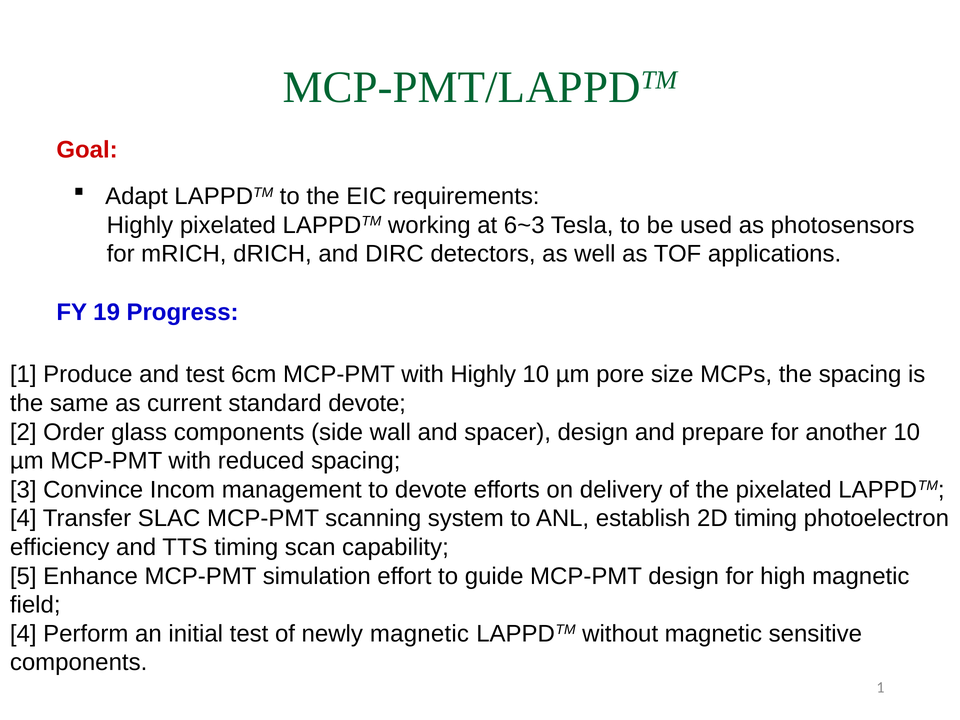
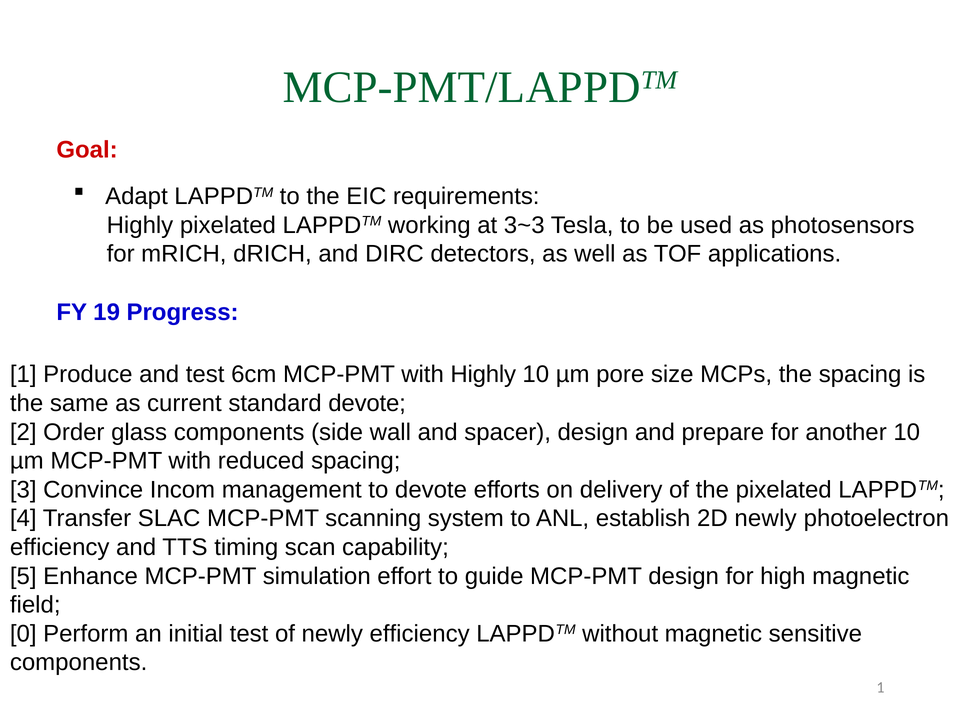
6~3: 6~3 -> 3~3
2D timing: timing -> newly
4 at (23, 634): 4 -> 0
newly magnetic: magnetic -> efficiency
